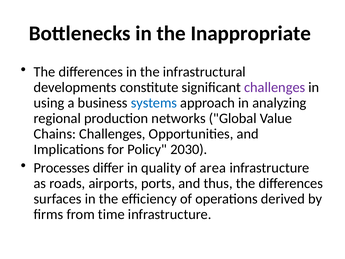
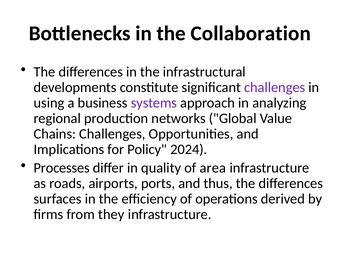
Inappropriate: Inappropriate -> Collaboration
systems colour: blue -> purple
2030: 2030 -> 2024
time: time -> they
